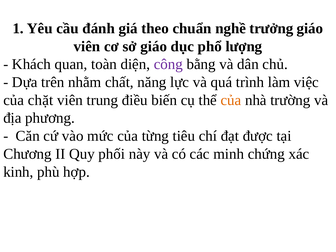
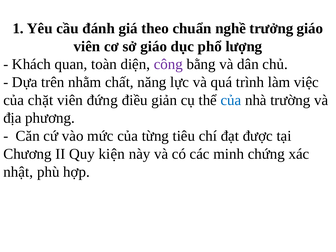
trung: trung -> đứng
biến: biến -> giản
của at (231, 100) colour: orange -> blue
phối: phối -> kiện
kinh: kinh -> nhật
